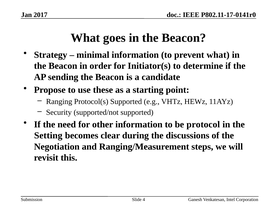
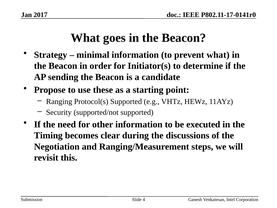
protocol: protocol -> executed
Setting: Setting -> Timing
